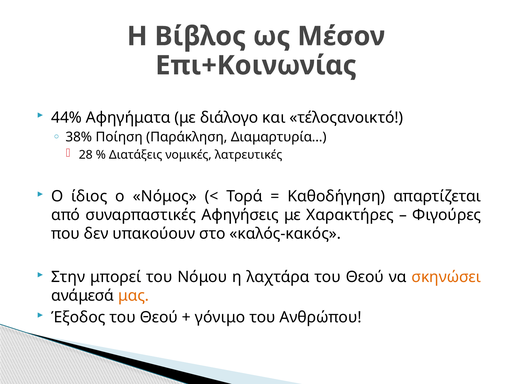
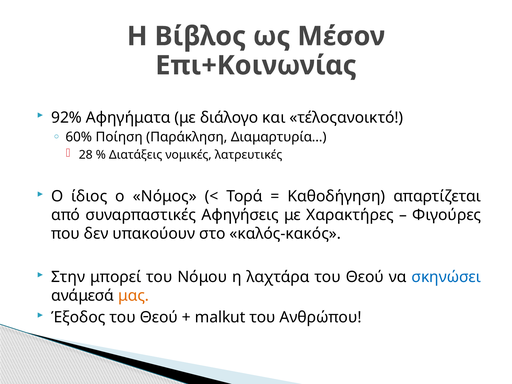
44%: 44% -> 92%
38%: 38% -> 60%
σκηνώσει colour: orange -> blue
γόνιμο: γόνιμο -> malkut
